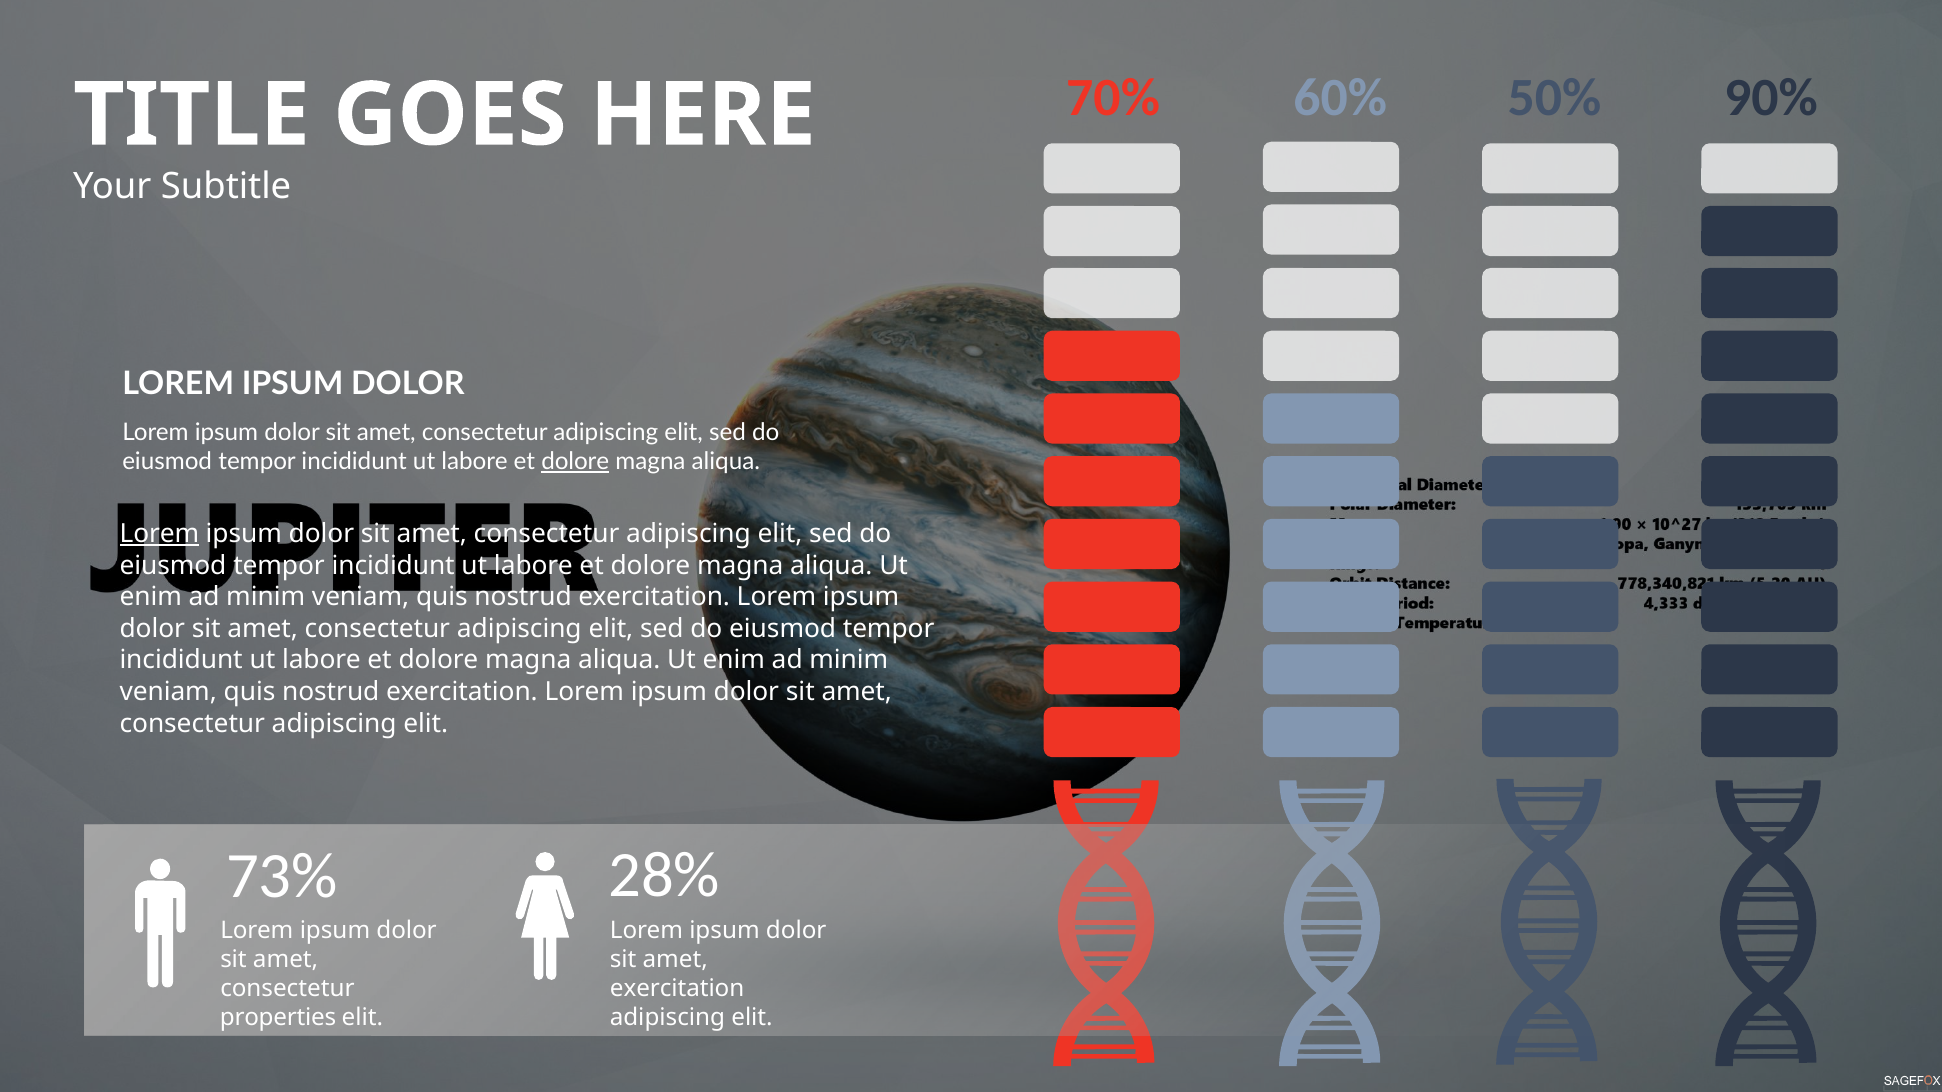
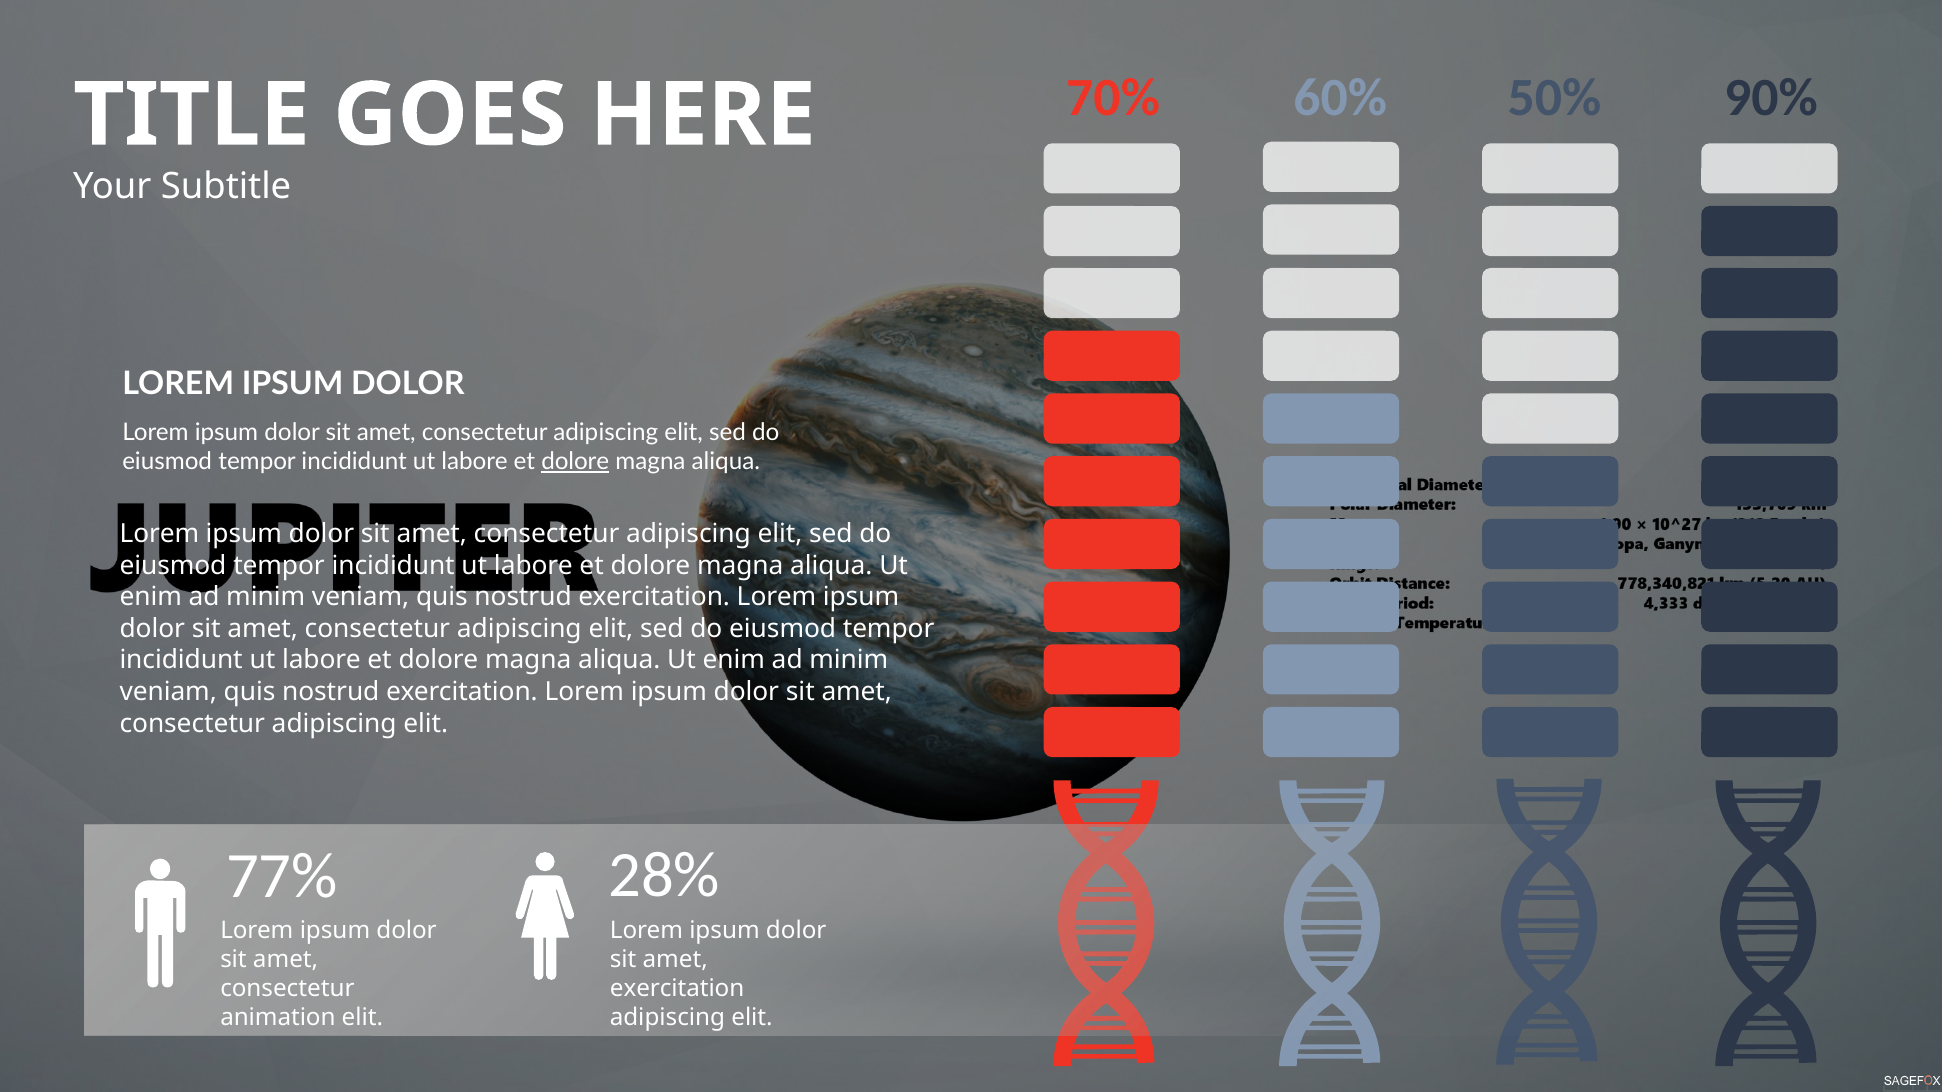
Lorem at (159, 534) underline: present -> none
73%: 73% -> 77%
properties: properties -> animation
